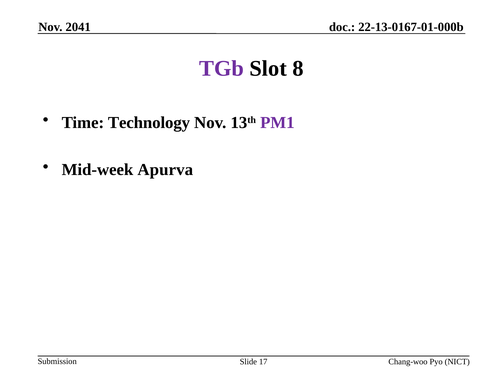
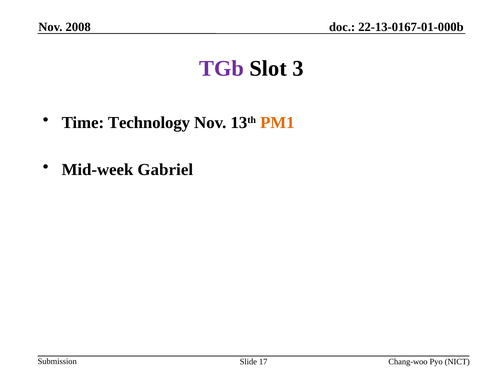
2041: 2041 -> 2008
8: 8 -> 3
PM1 colour: purple -> orange
Apurva: Apurva -> Gabriel
